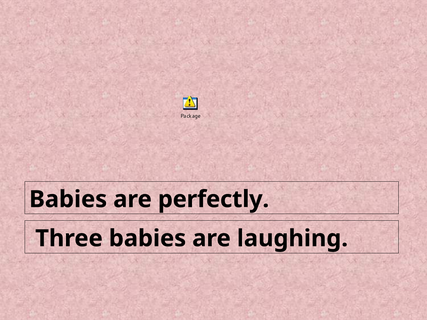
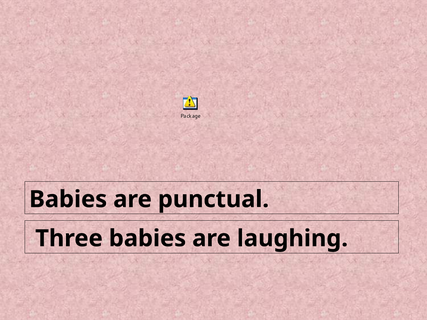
perfectly: perfectly -> punctual
